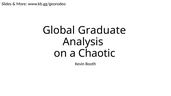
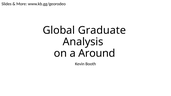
Chaotic: Chaotic -> Around
